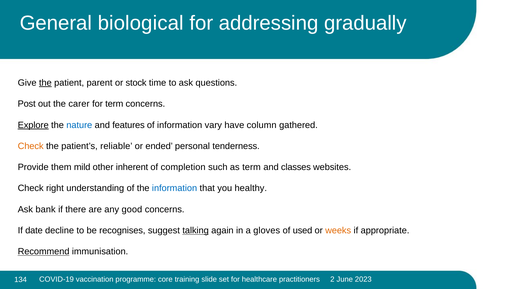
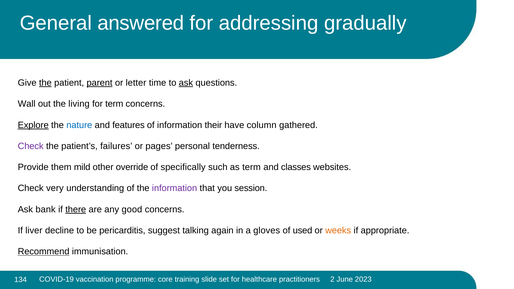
biological: biological -> answered
parent underline: none -> present
stock: stock -> letter
ask at (186, 83) underline: none -> present
Post: Post -> Wall
carer: carer -> living
vary: vary -> their
Check at (31, 146) colour: orange -> purple
reliable: reliable -> failures
ended: ended -> pages
inherent: inherent -> override
completion: completion -> specifically
right: right -> very
information at (175, 188) colour: blue -> purple
healthy: healthy -> session
there underline: none -> present
date: date -> liver
recognises: recognises -> pericarditis
talking underline: present -> none
